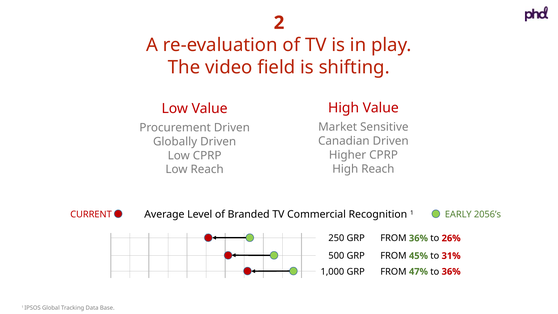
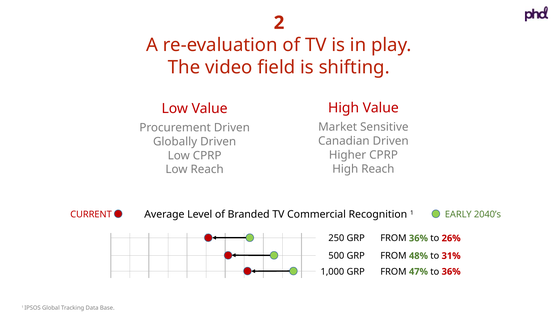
2056’s: 2056’s -> 2040’s
45%: 45% -> 48%
